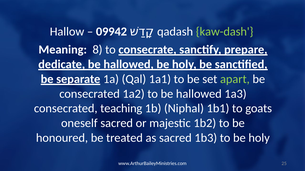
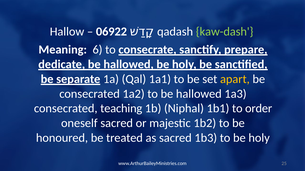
09942: 09942 -> 06922
8: 8 -> 6
apart colour: light green -> yellow
goats: goats -> order
